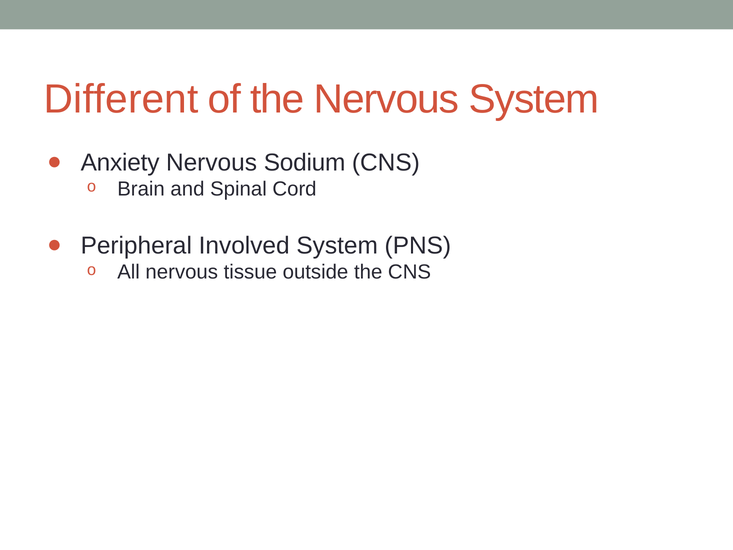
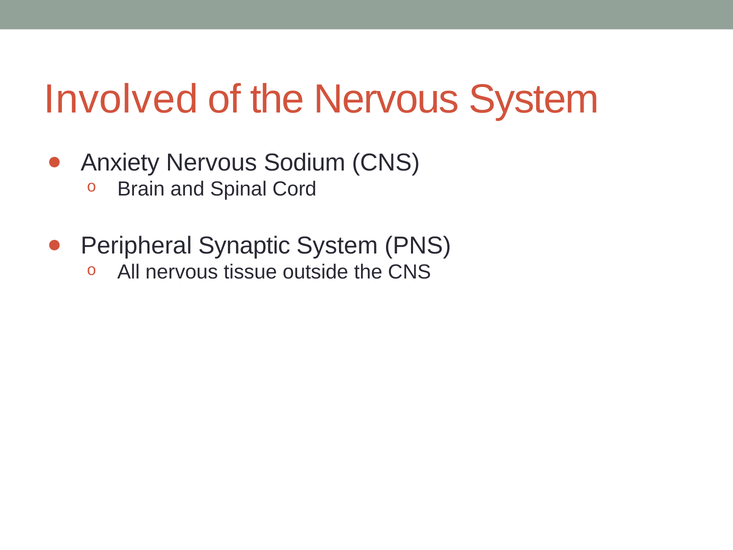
Different: Different -> Involved
Involved: Involved -> Synaptic
